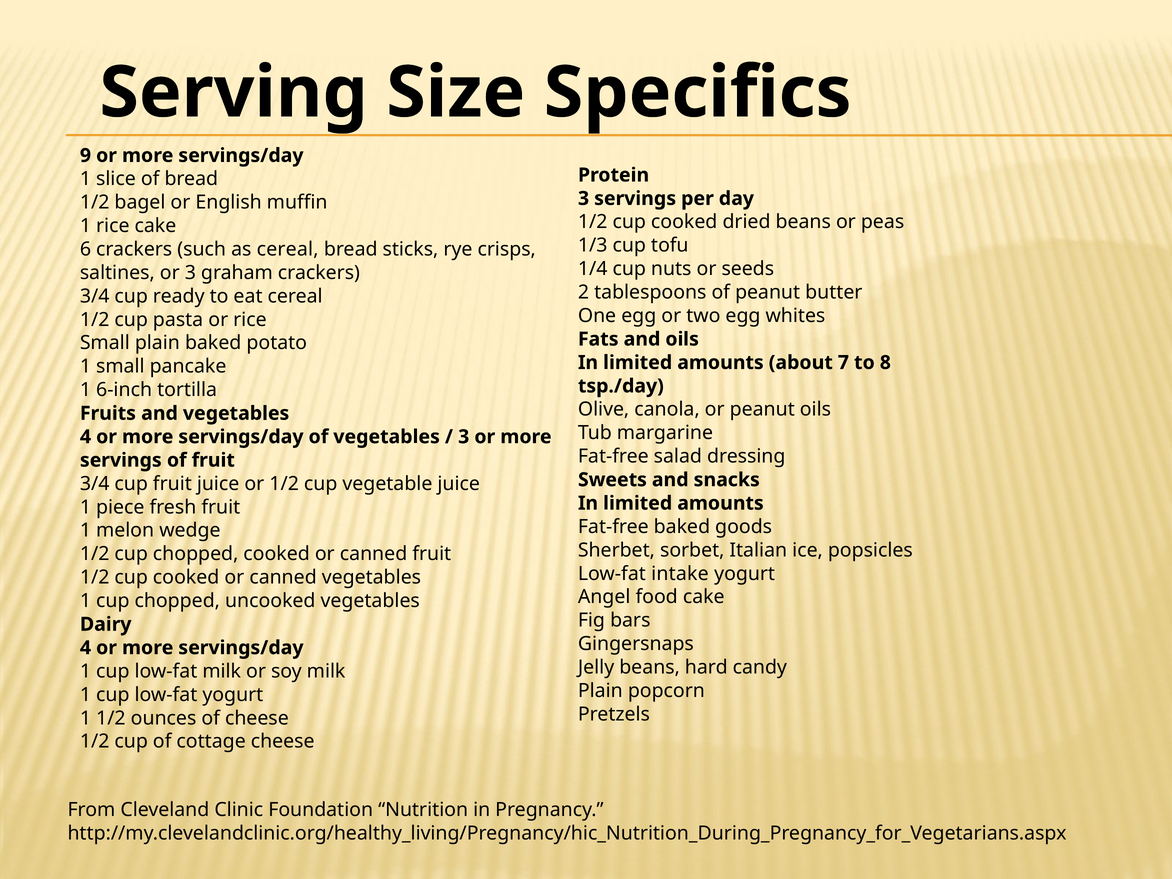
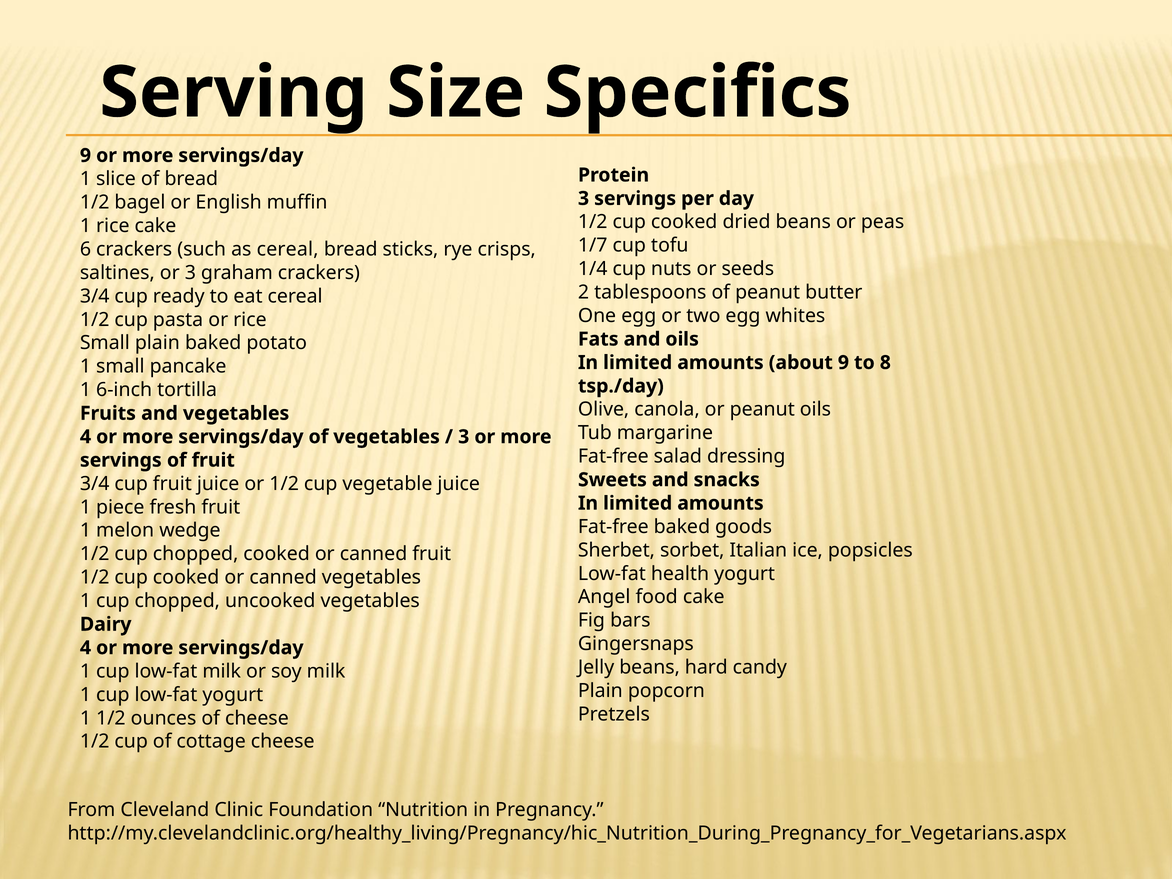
1/3: 1/3 -> 1/7
about 7: 7 -> 9
intake: intake -> health
